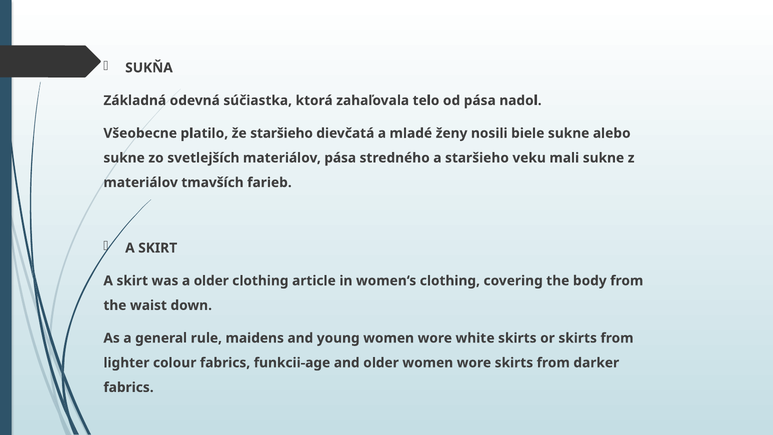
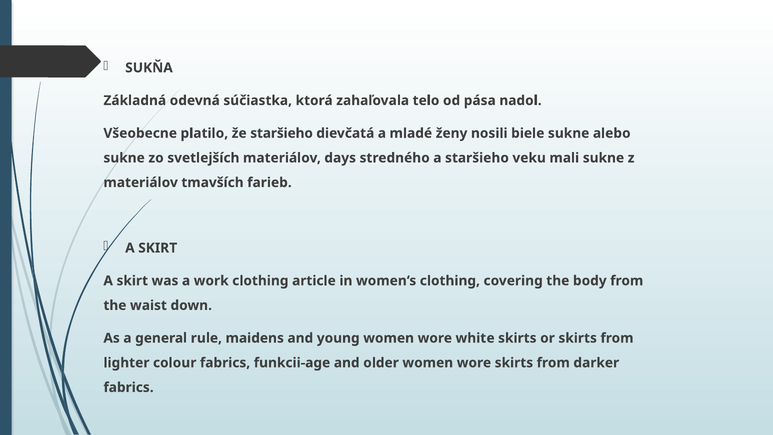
materiálov pása: pása -> days
a older: older -> work
